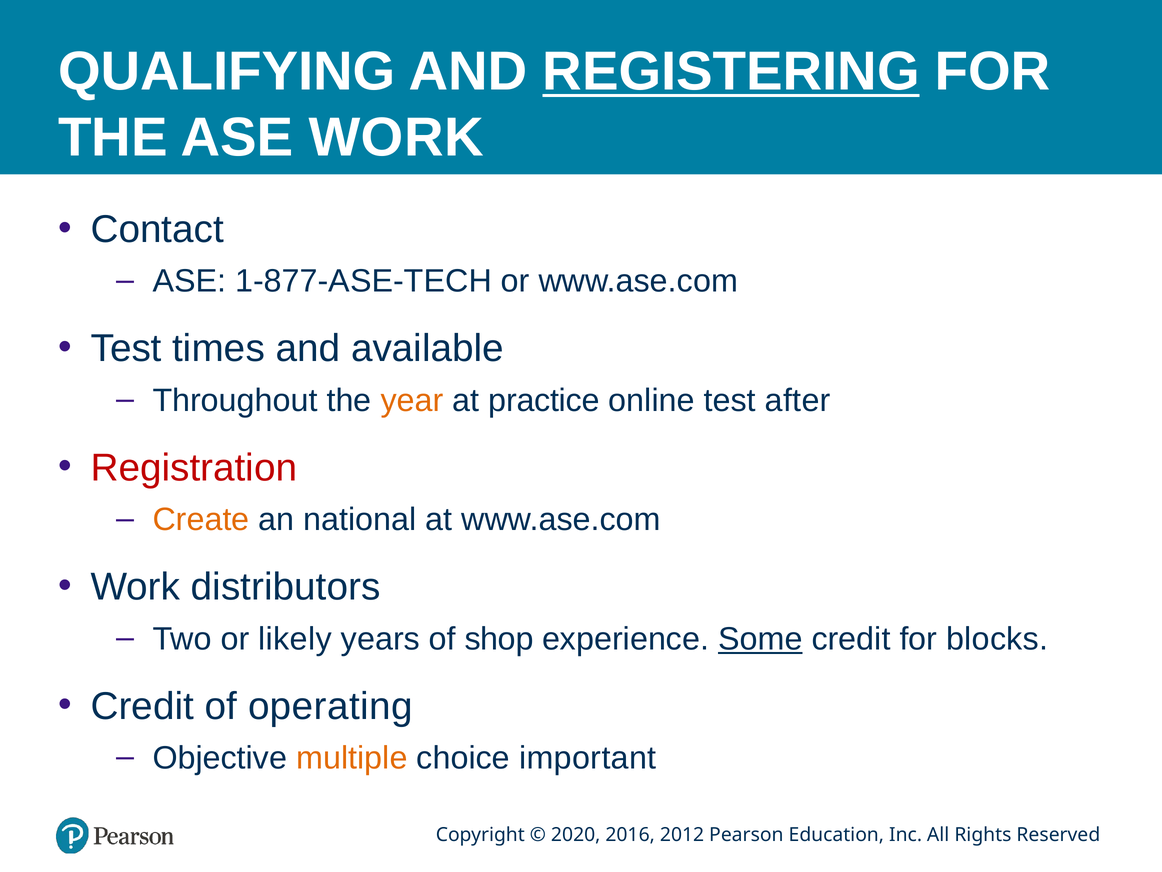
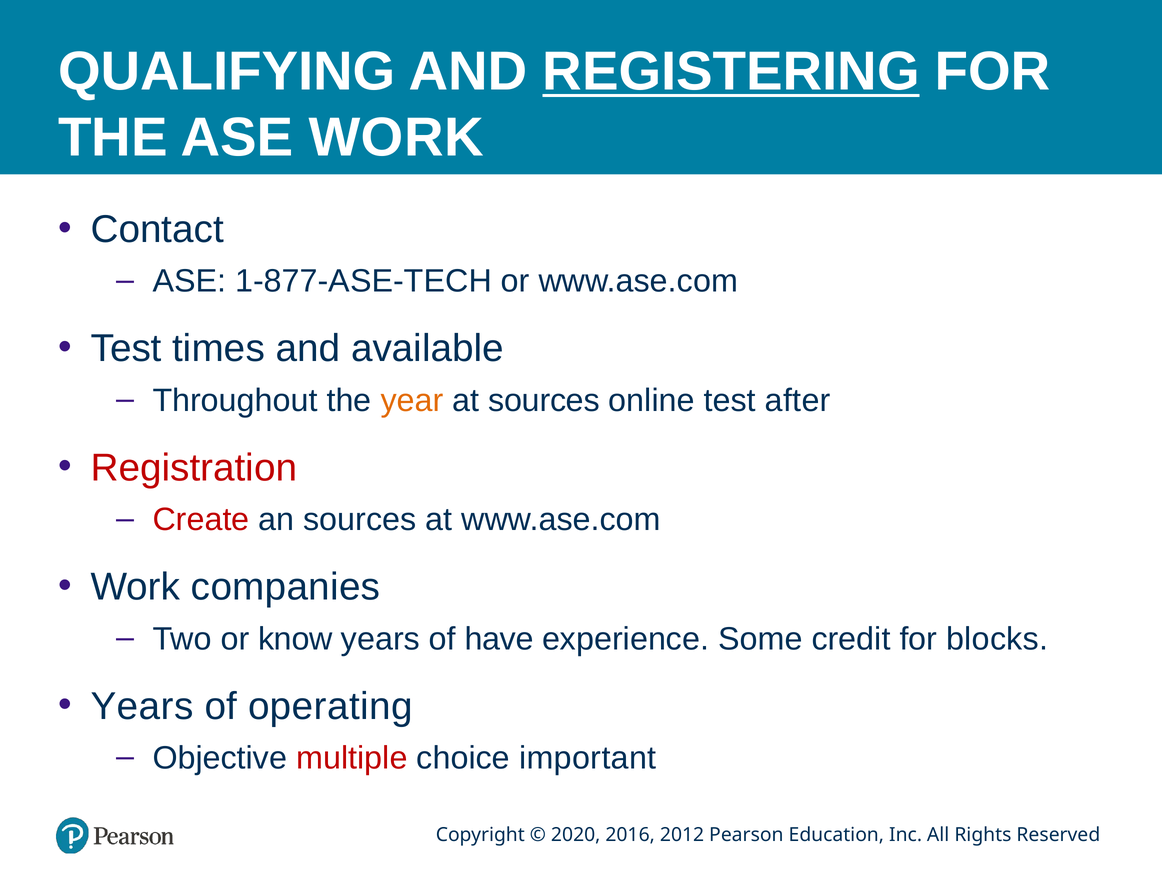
at practice: practice -> sources
Create colour: orange -> red
an national: national -> sources
distributors: distributors -> companies
likely: likely -> know
shop: shop -> have
Some underline: present -> none
Credit at (142, 706): Credit -> Years
multiple colour: orange -> red
